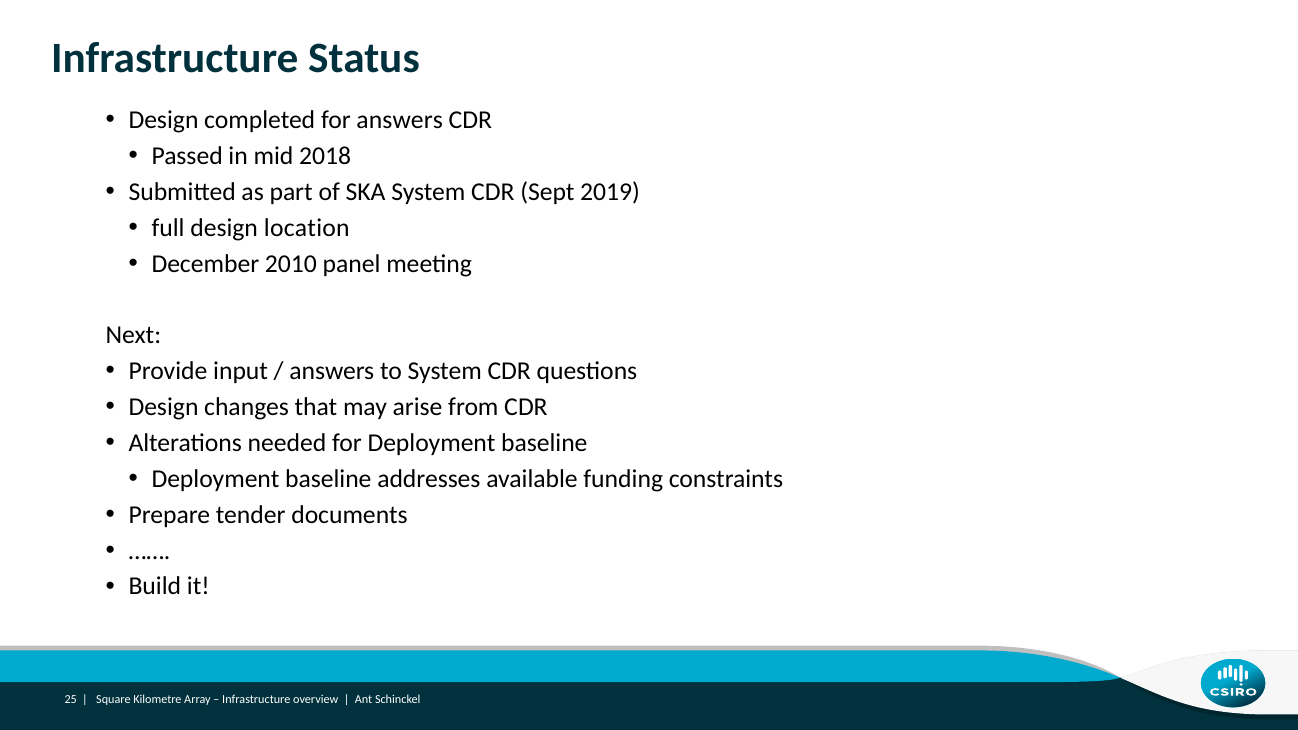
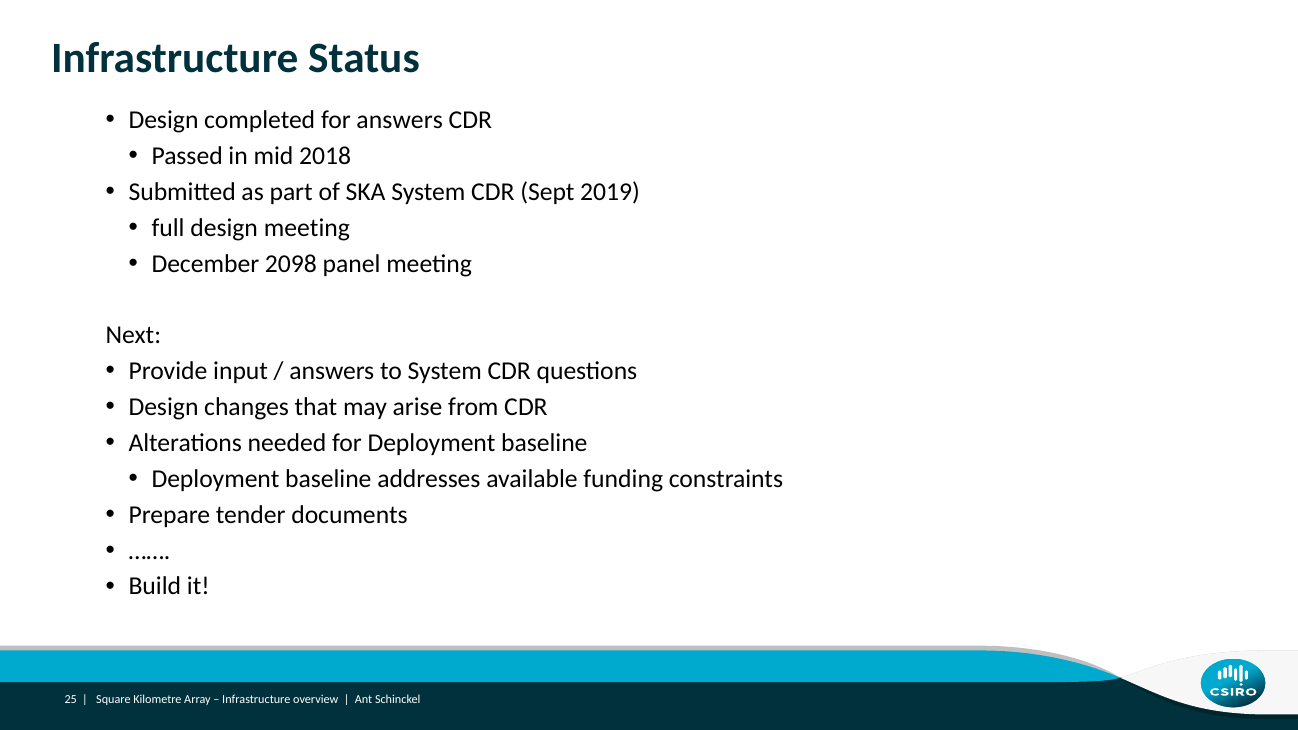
design location: location -> meeting
2010: 2010 -> 2098
